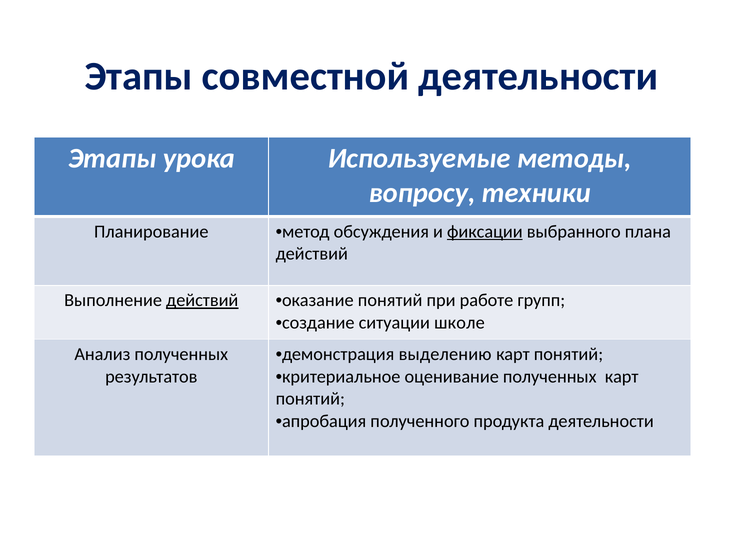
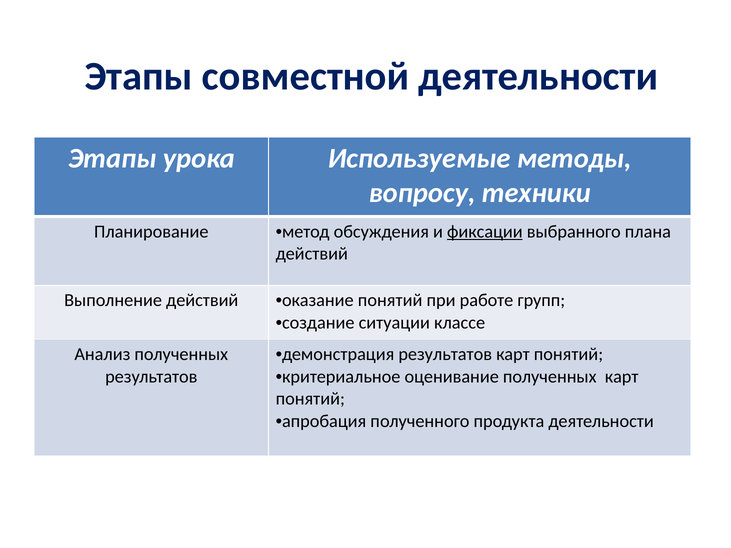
действий at (202, 301) underline: present -> none
школе: школе -> классе
демонстрация выделению: выделению -> результатов
